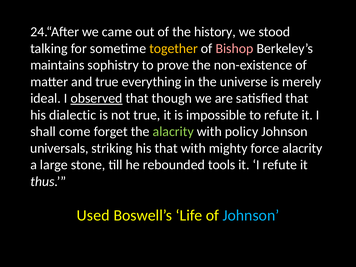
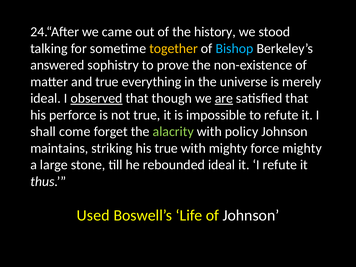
Bishop colour: pink -> light blue
maintains: maintains -> answered
are underline: none -> present
dialectic: dialectic -> perforce
universals: universals -> maintains
his that: that -> true
force alacrity: alacrity -> mighty
rebounded tools: tools -> ideal
Johnson at (251, 215) colour: light blue -> white
